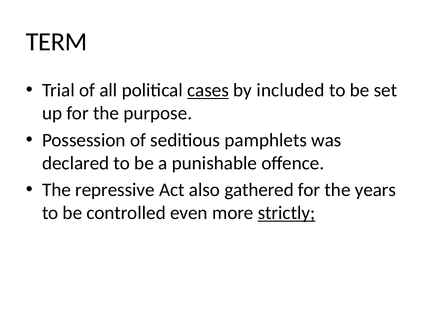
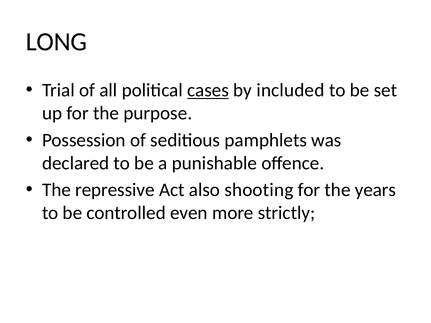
TERM: TERM -> LONG
gathered: gathered -> shooting
strictly underline: present -> none
